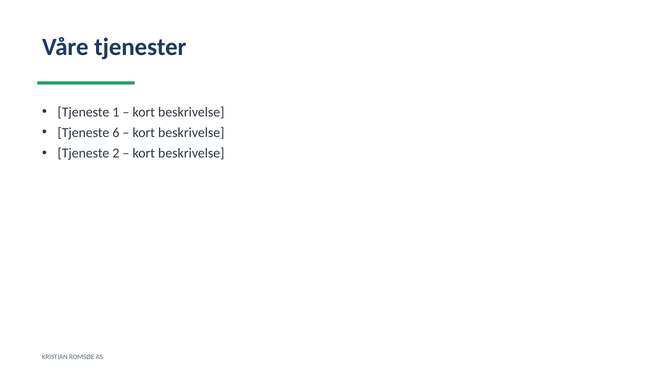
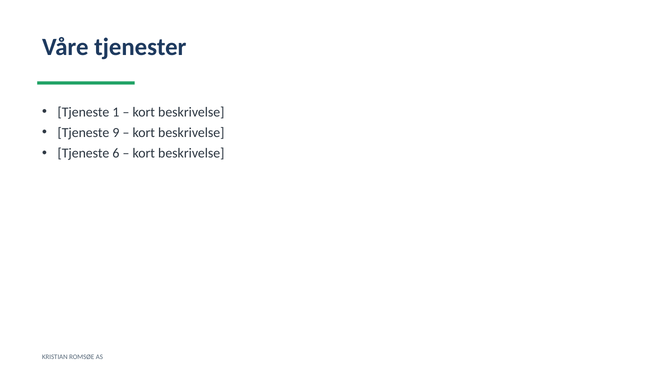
6: 6 -> 9
2: 2 -> 6
